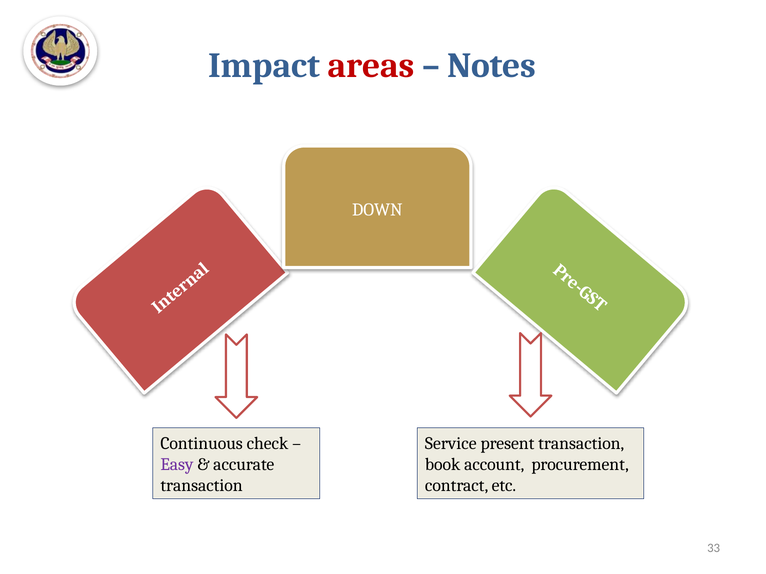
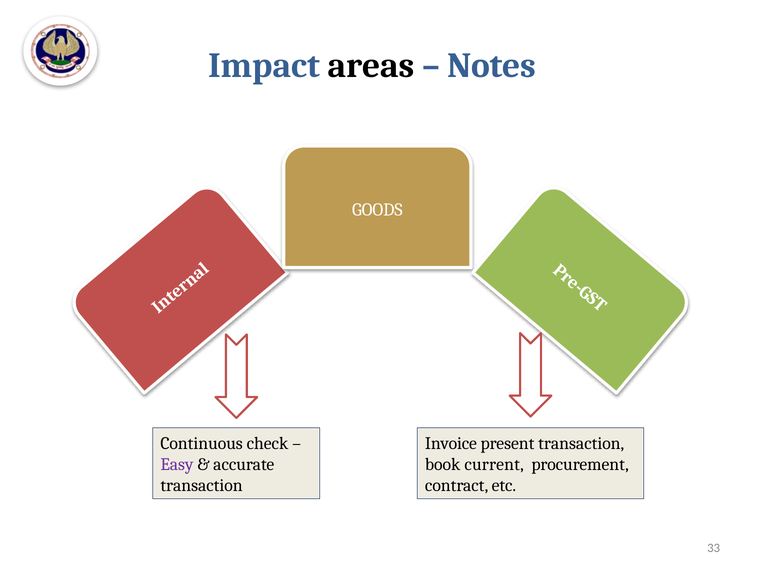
areas colour: red -> black
DOWN: DOWN -> GOODS
Service: Service -> Invoice
account: account -> current
